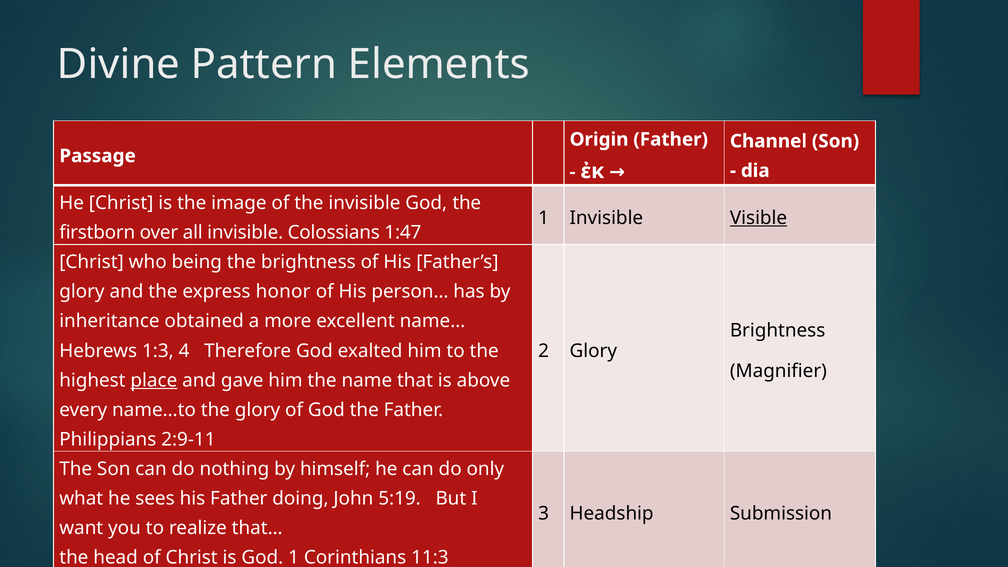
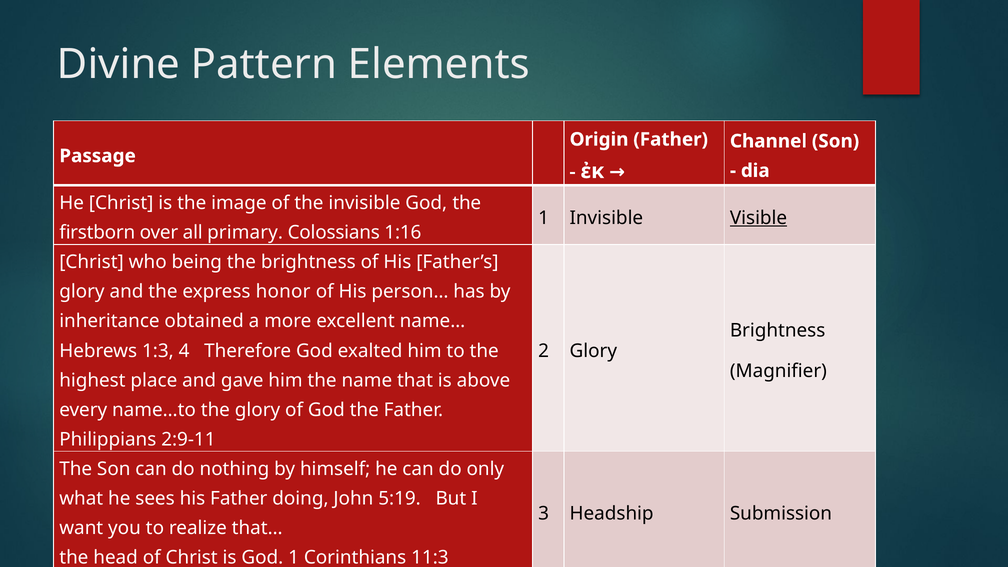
all invisible: invisible -> primary
1:47: 1:47 -> 1:16
place underline: present -> none
